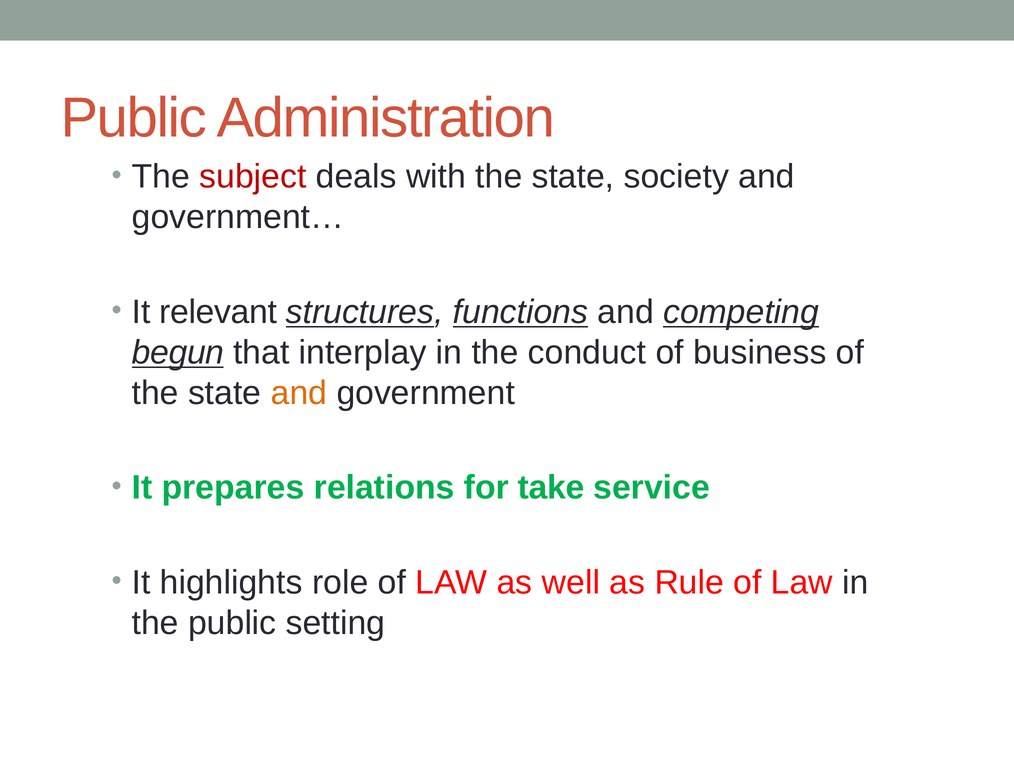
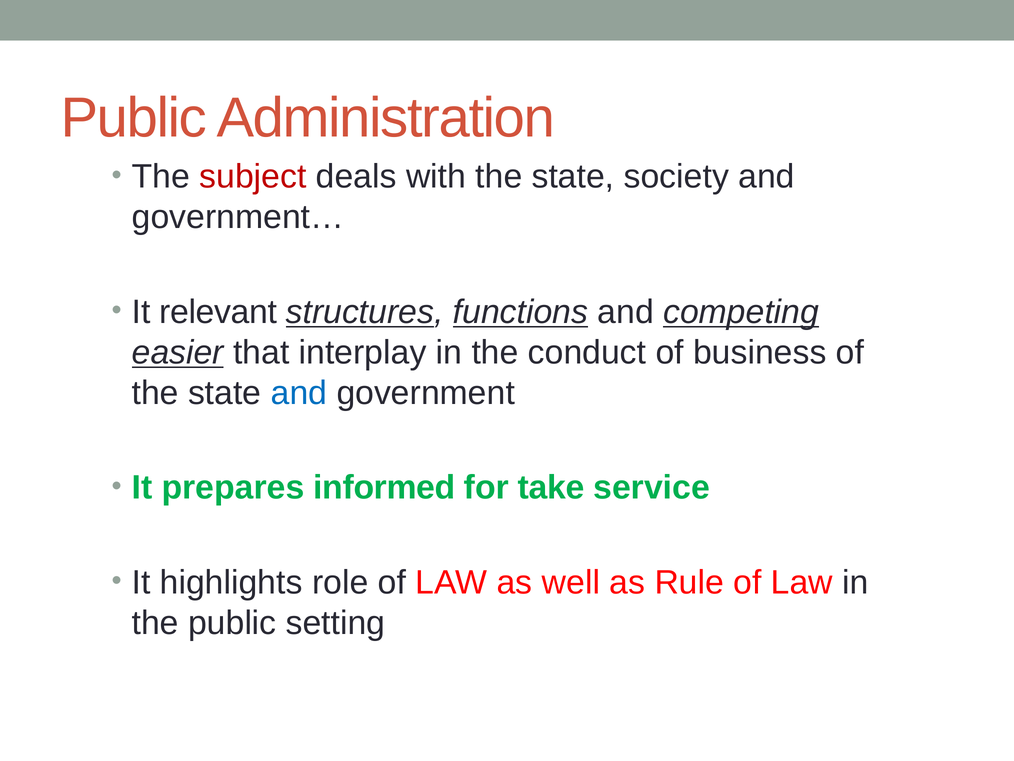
begun: begun -> easier
and at (299, 393) colour: orange -> blue
relations: relations -> informed
